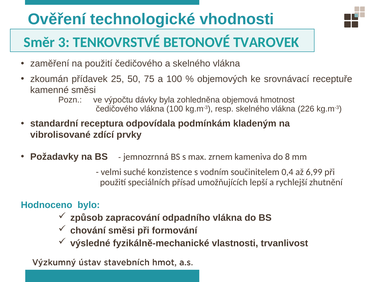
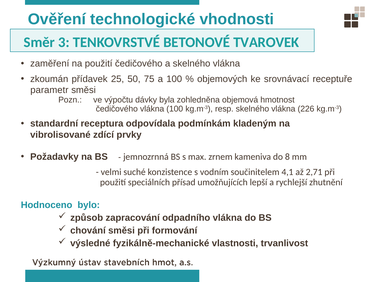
kamenné: kamenné -> parametr
0,4: 0,4 -> 4,1
6,99: 6,99 -> 2,71
